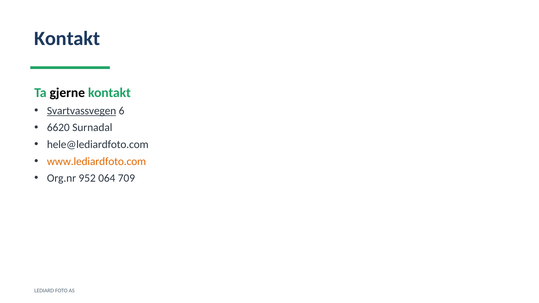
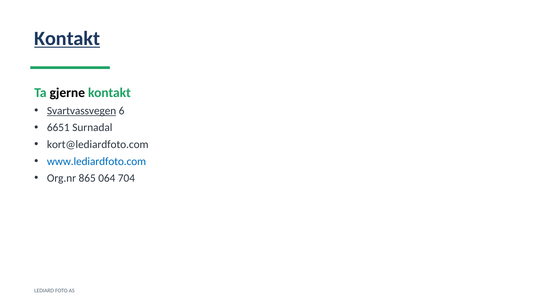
Kontakt at (67, 38) underline: none -> present
6620: 6620 -> 6651
hele@lediardfoto.com: hele@lediardfoto.com -> kort@lediardfoto.com
www.lediardfoto.com colour: orange -> blue
952: 952 -> 865
709: 709 -> 704
